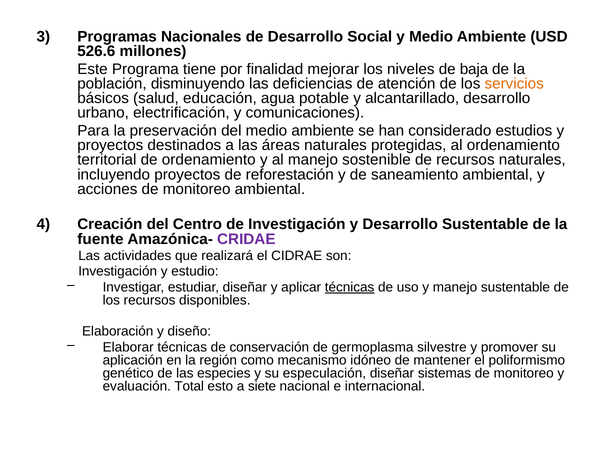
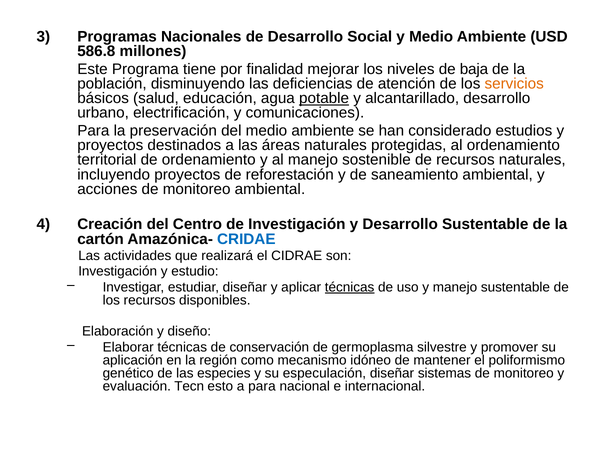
526.6: 526.6 -> 586.8
potable underline: none -> present
fuente: fuente -> cartón
CRIDAE colour: purple -> blue
Total: Total -> Tecn
a siete: siete -> para
